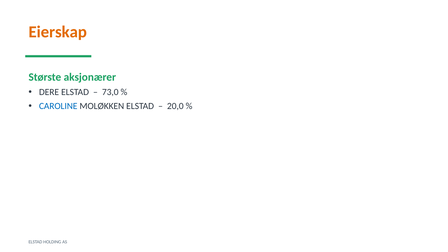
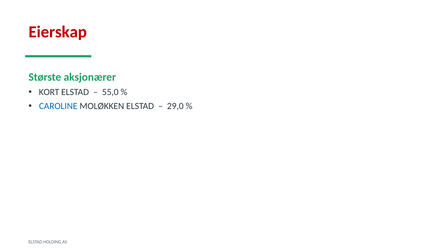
Eierskap colour: orange -> red
DERE: DERE -> KORT
73,0: 73,0 -> 55,0
20,0: 20,0 -> 29,0
